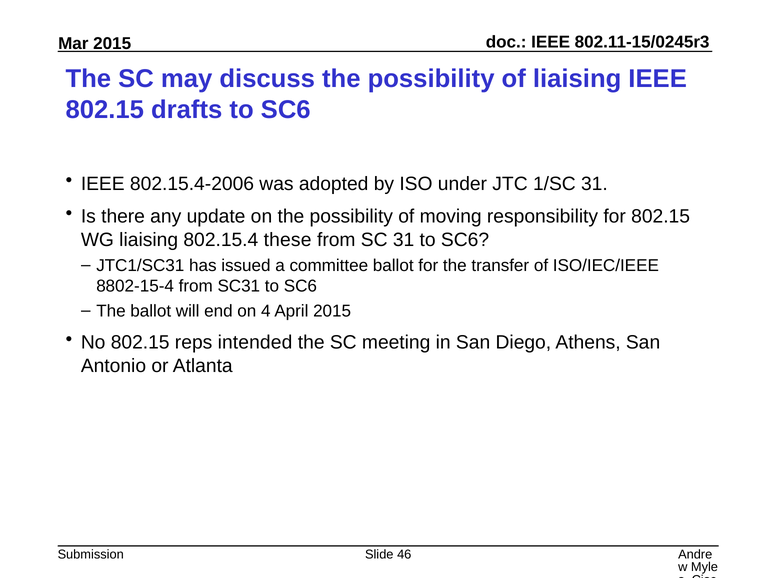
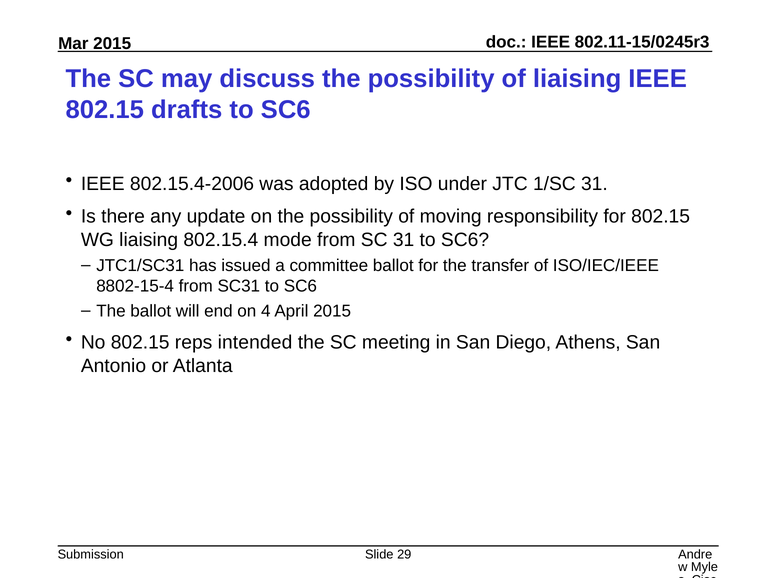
these: these -> mode
46: 46 -> 29
